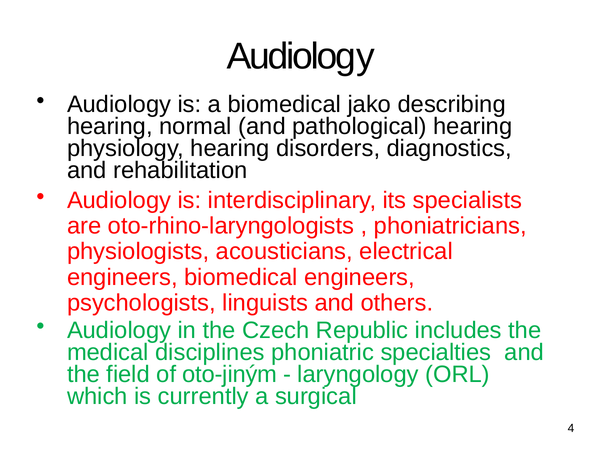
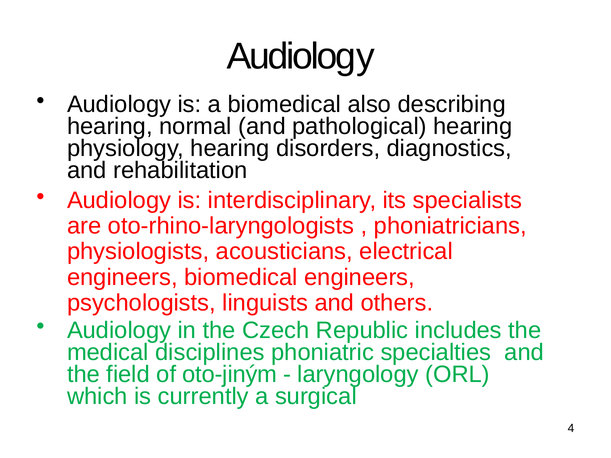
jako: jako -> also
